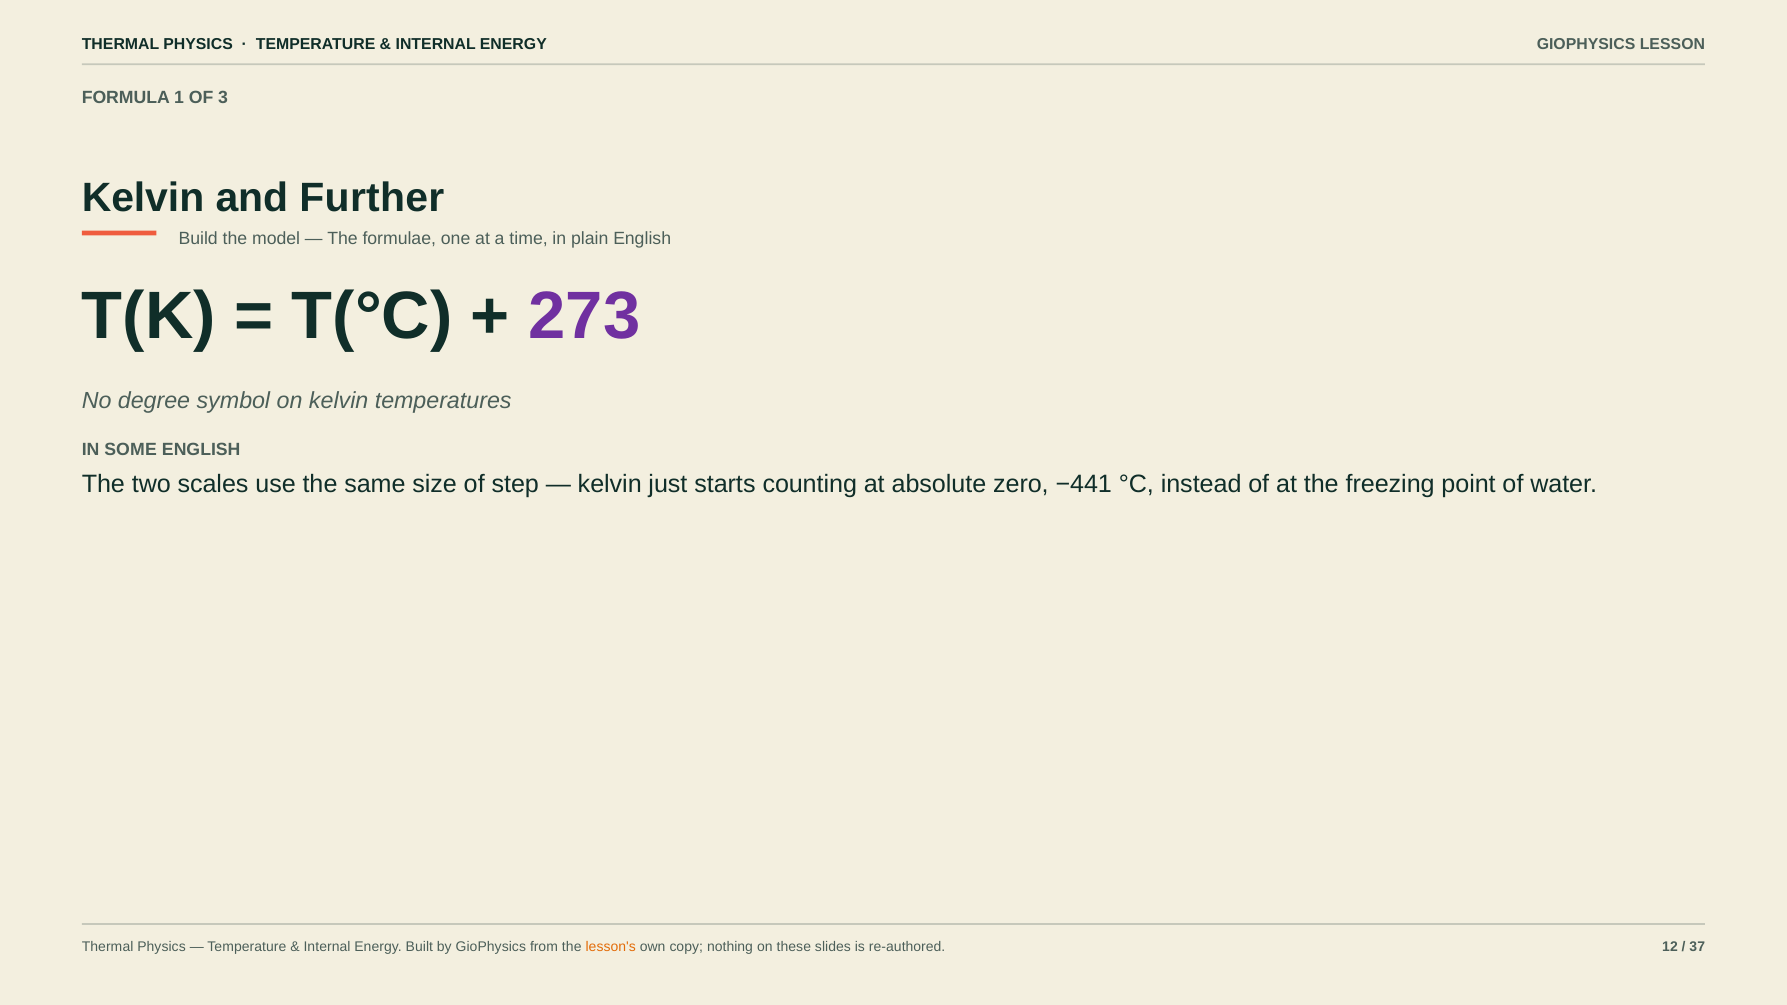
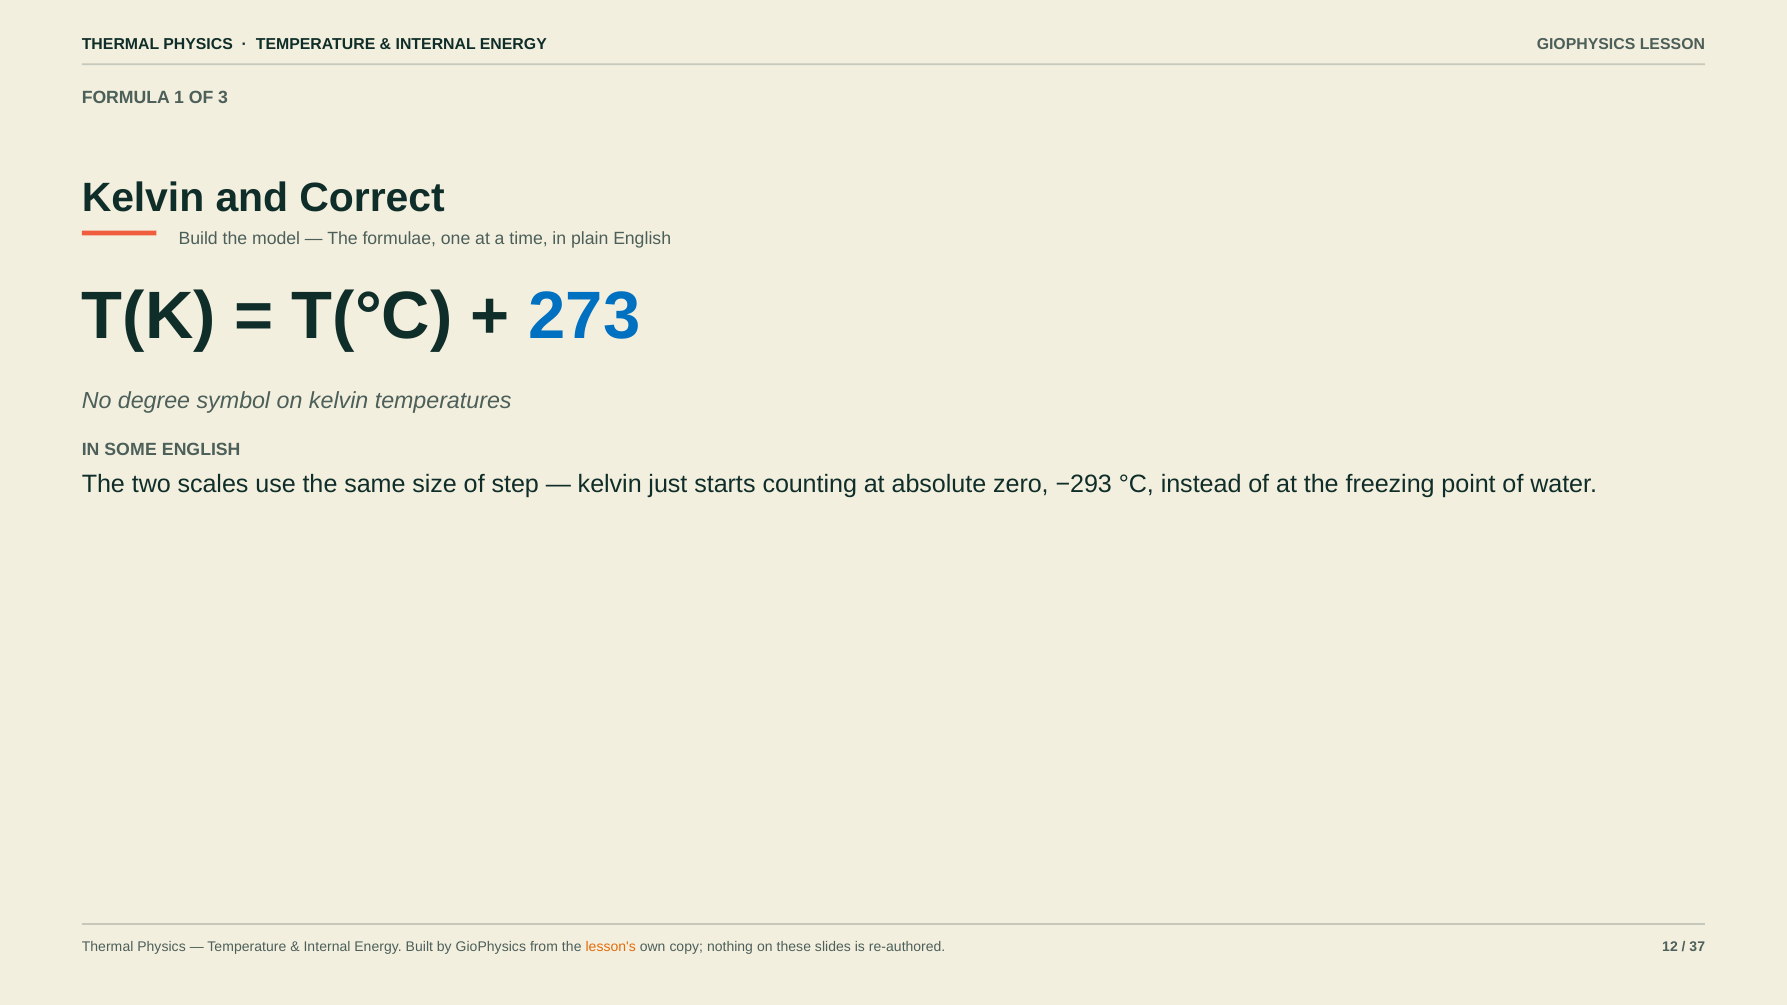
Further: Further -> Correct
273 colour: purple -> blue
−441: −441 -> −293
